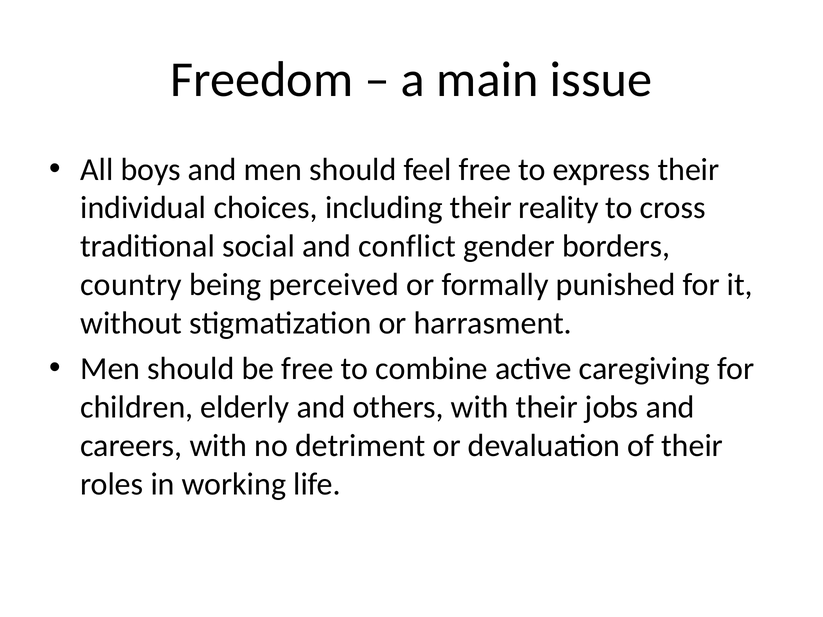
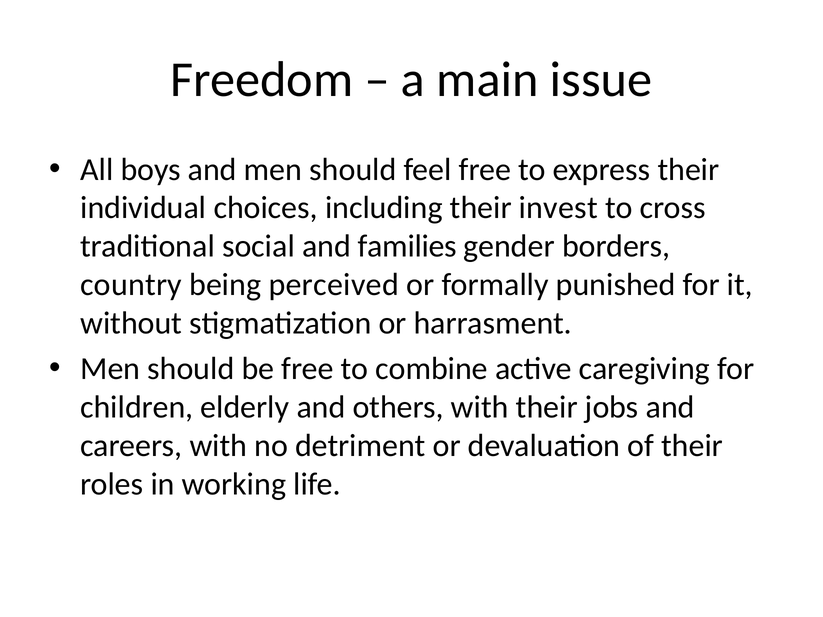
reality: reality -> invest
conflict: conflict -> families
